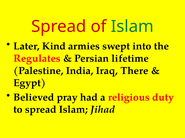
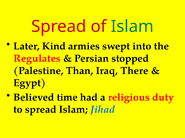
lifetime: lifetime -> stopped
India: India -> Than
pray: pray -> time
Jihad colour: black -> blue
